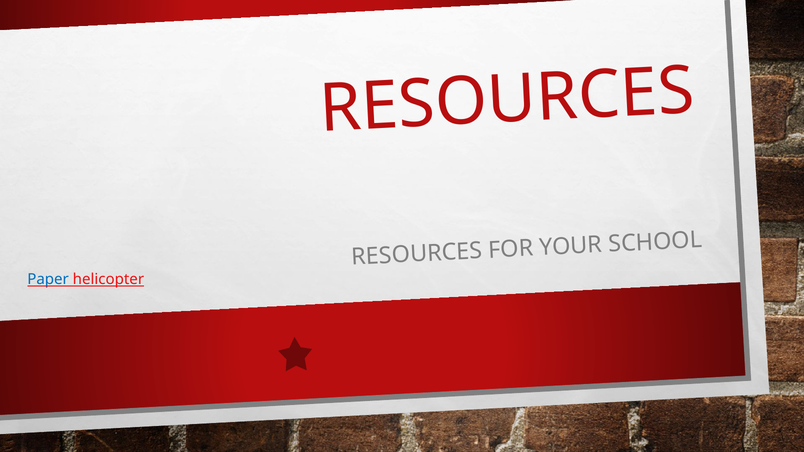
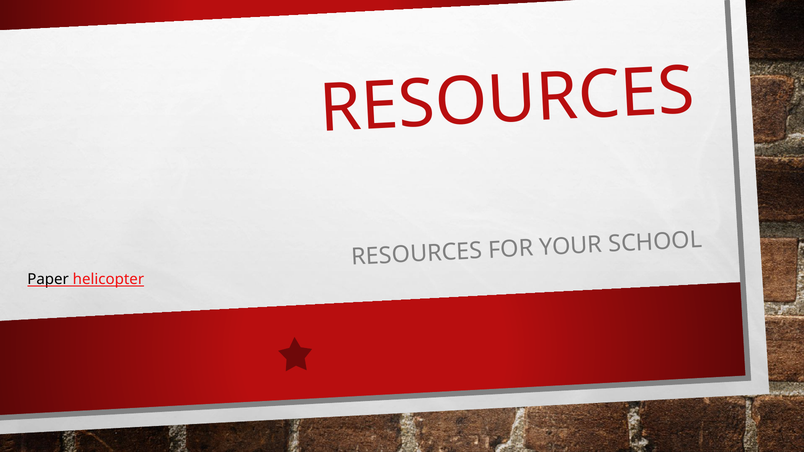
Paper colour: blue -> black
